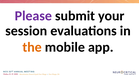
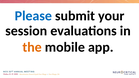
Please colour: purple -> blue
